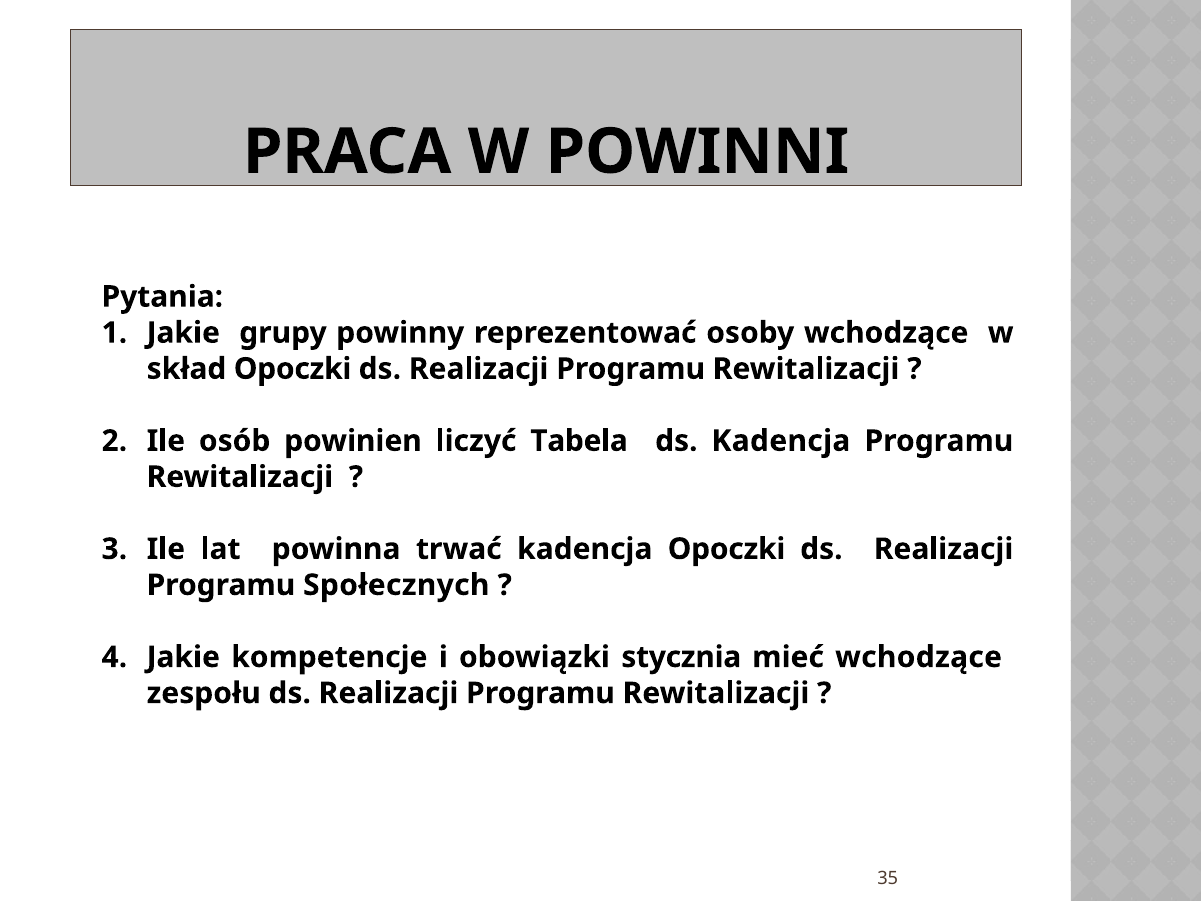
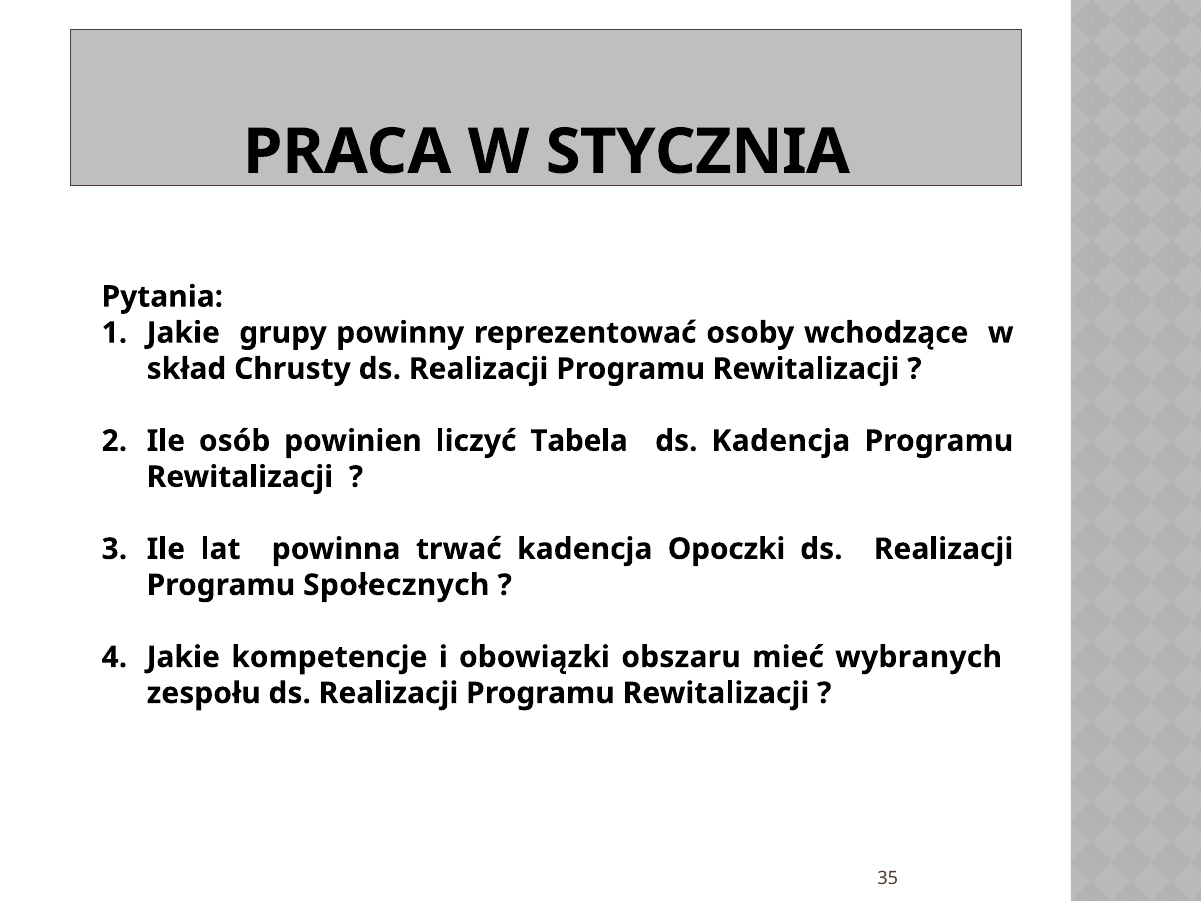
POWINNI: POWINNI -> STYCZNIA
skład Opoczki: Opoczki -> Chrusty
stycznia: stycznia -> obszaru
mieć wchodzące: wchodzące -> wybranych
